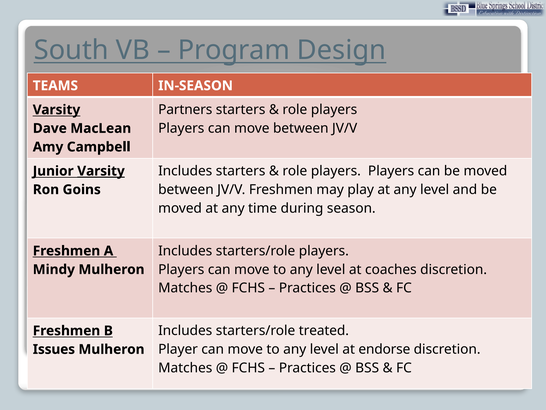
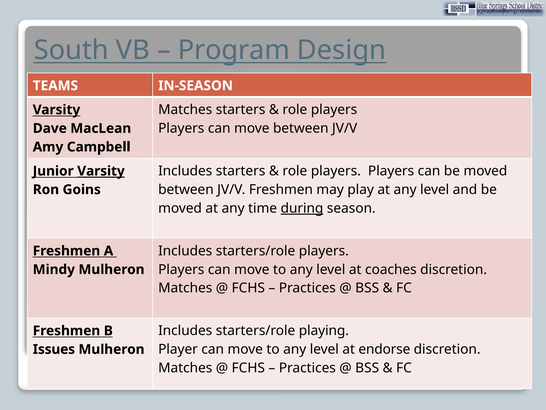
Partners at (185, 110): Partners -> Matches
during underline: none -> present
treated: treated -> playing
